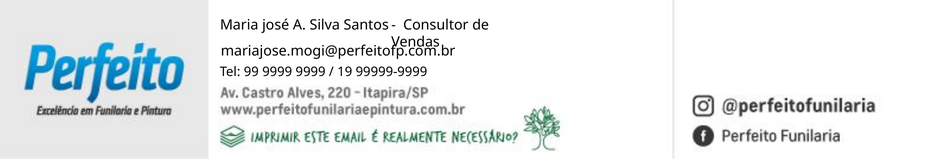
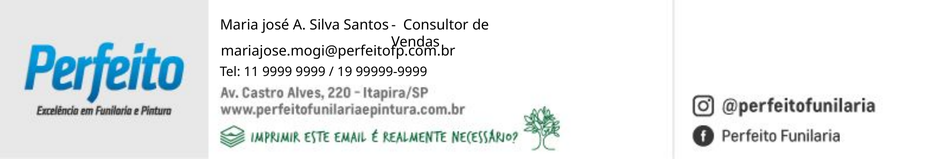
99: 99 -> 11
